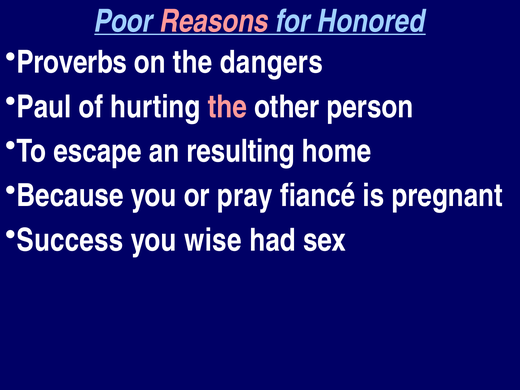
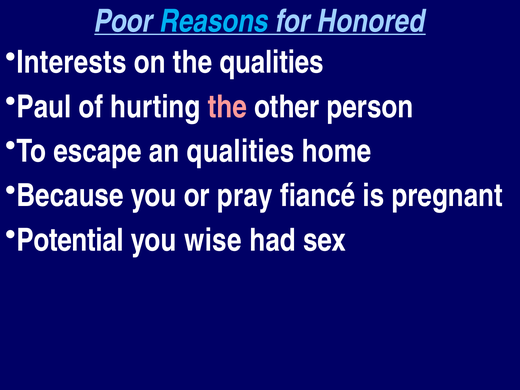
Reasons colour: pink -> light blue
Proverbs: Proverbs -> Interests
the dangers: dangers -> qualities
an resulting: resulting -> qualities
Success: Success -> Potential
